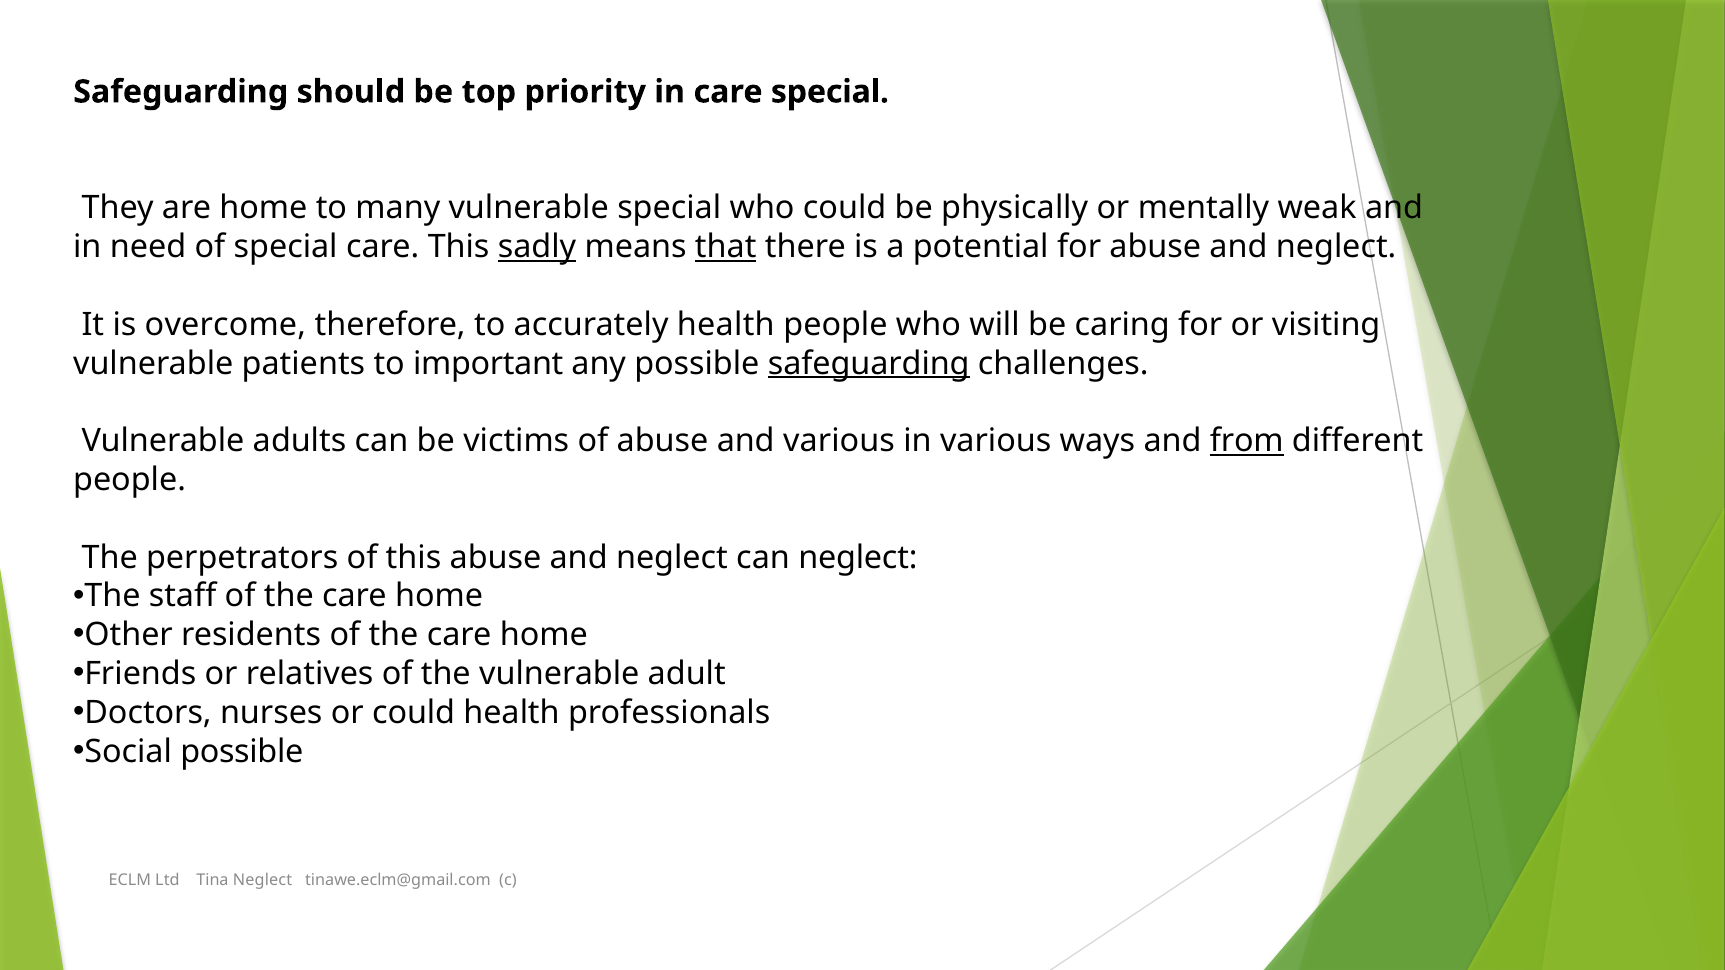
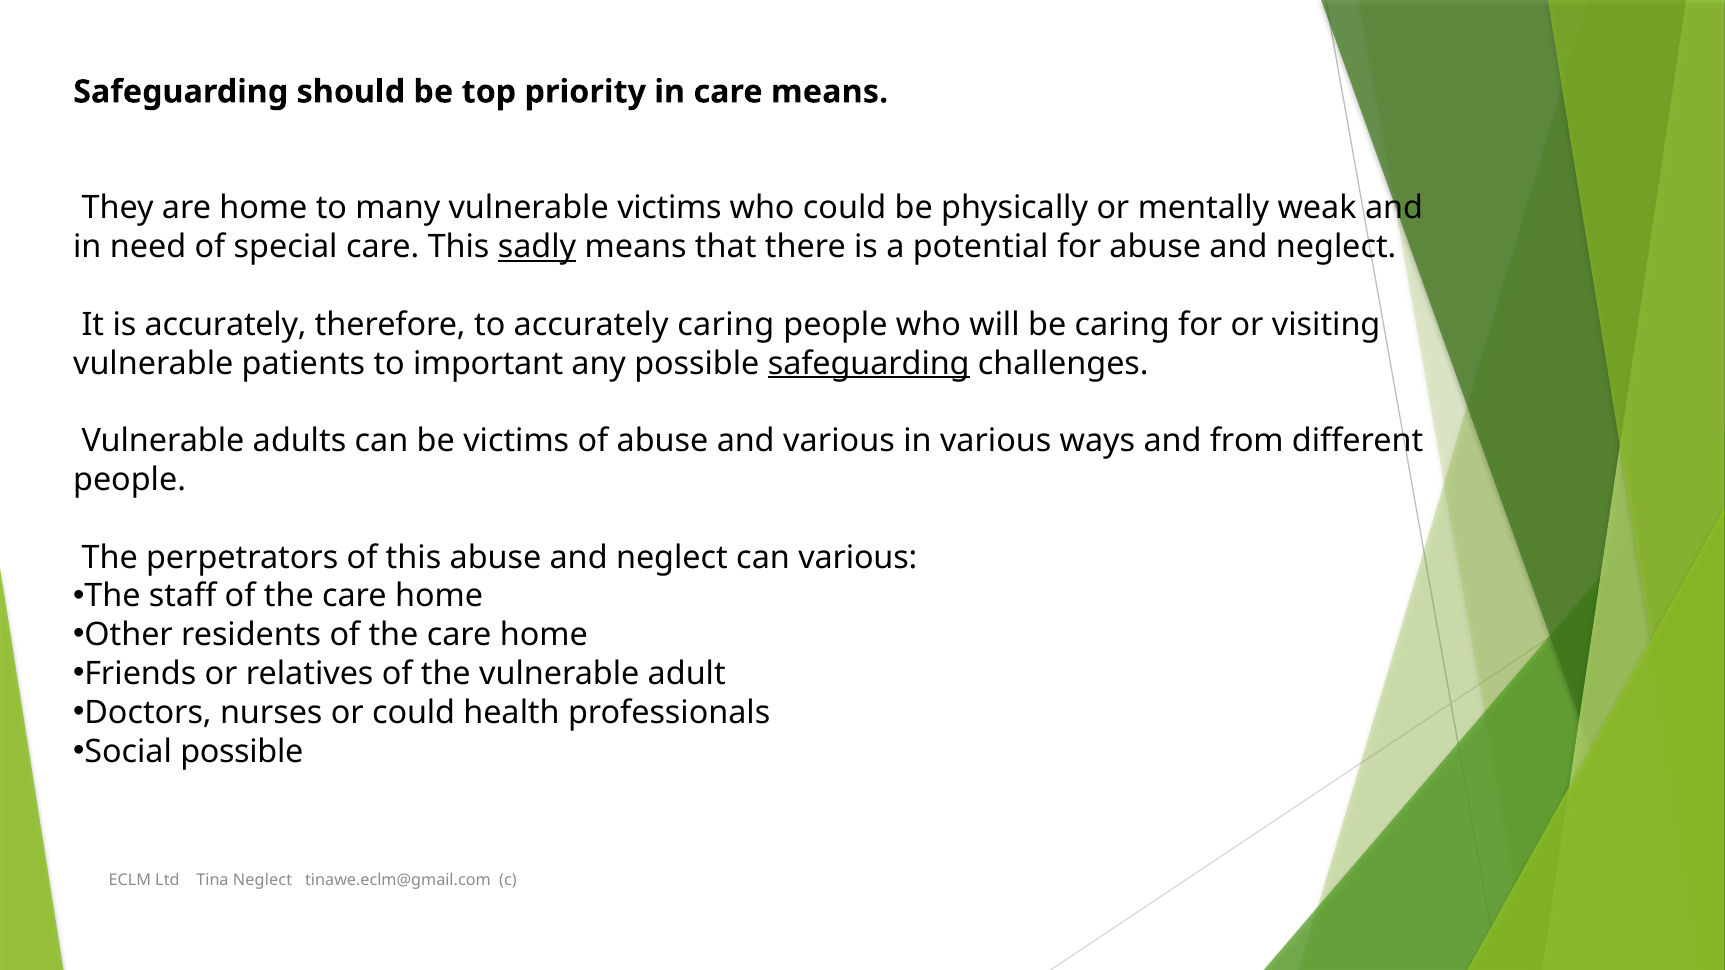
care special: special -> means
vulnerable special: special -> victims
that underline: present -> none
is overcome: overcome -> accurately
accurately health: health -> caring
from underline: present -> none
can neglect: neglect -> various
